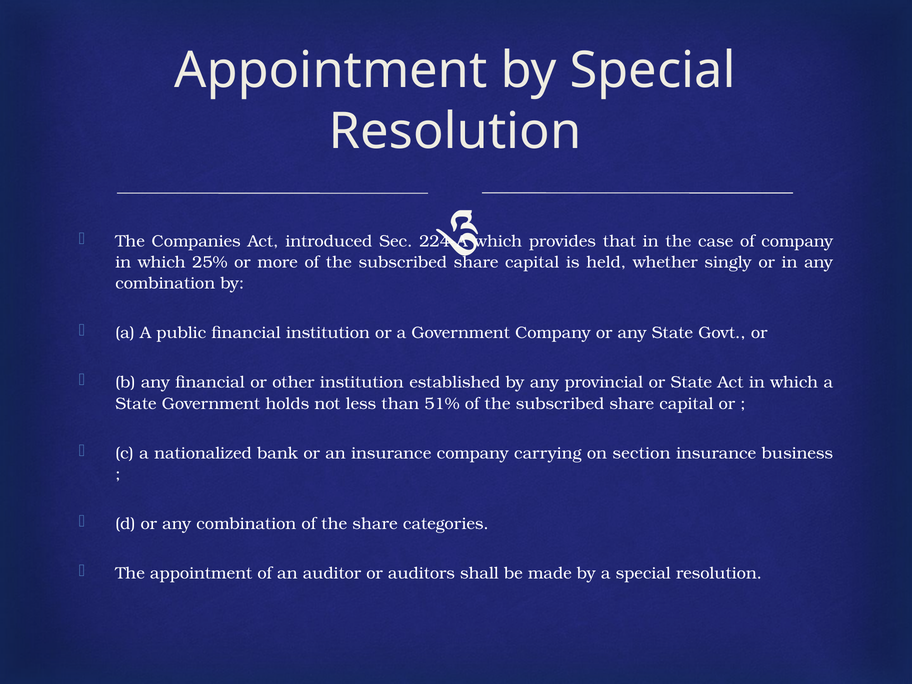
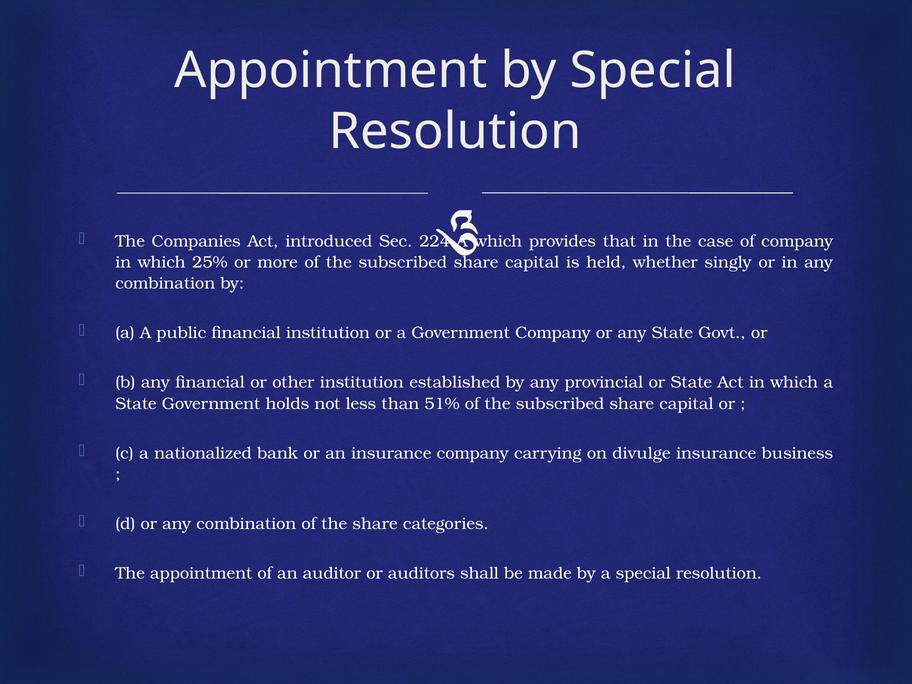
section: section -> divulge
